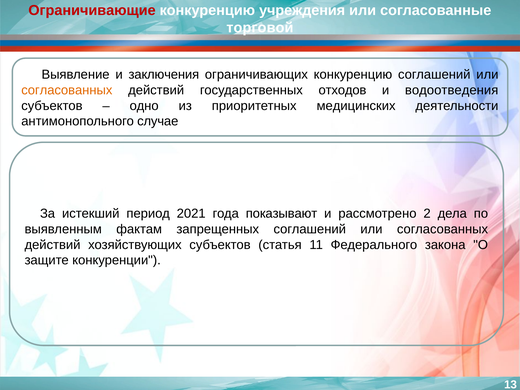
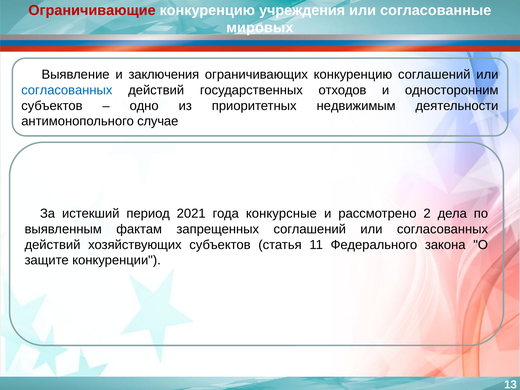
торговой: торговой -> мировых
согласованных at (67, 90) colour: orange -> blue
водоотведения: водоотведения -> односторонним
медицинских: медицинских -> недвижимым
показывают: показывают -> конкурсные
